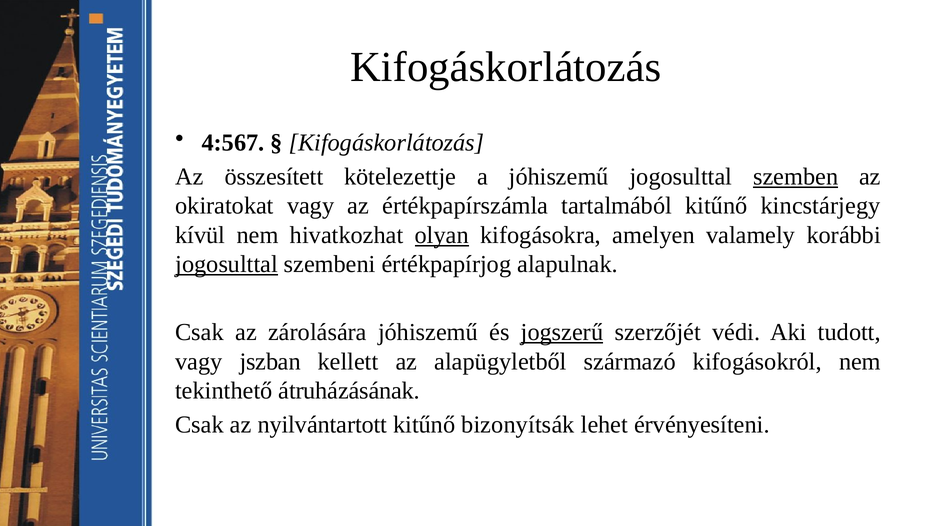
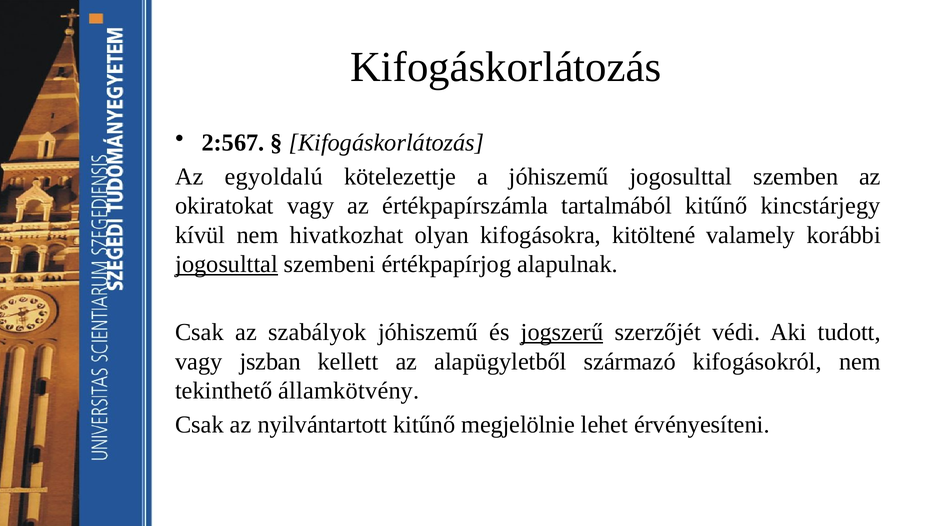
4:567: 4:567 -> 2:567
összesített: összesített -> egyoldalú
szemben underline: present -> none
olyan underline: present -> none
amelyen: amelyen -> kitöltené
zárolására: zárolására -> szabályok
átruházásának: átruházásának -> államkötvény
bizonyítsák: bizonyítsák -> megjelölnie
